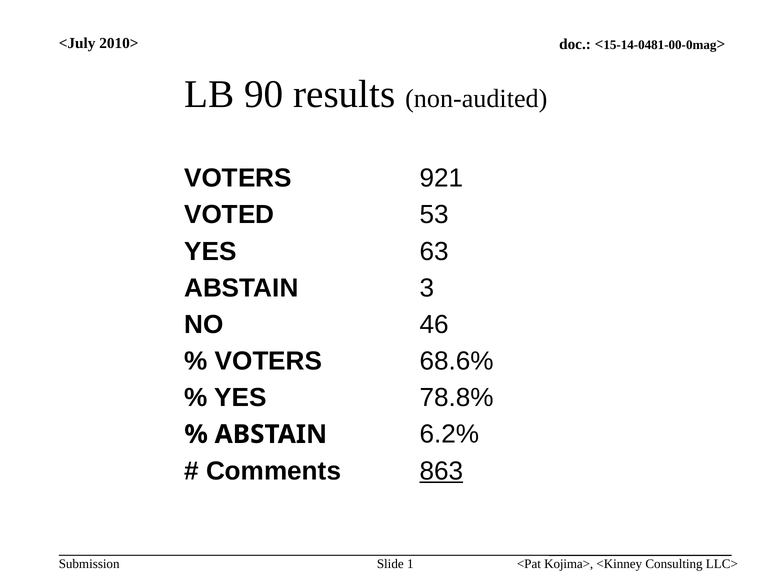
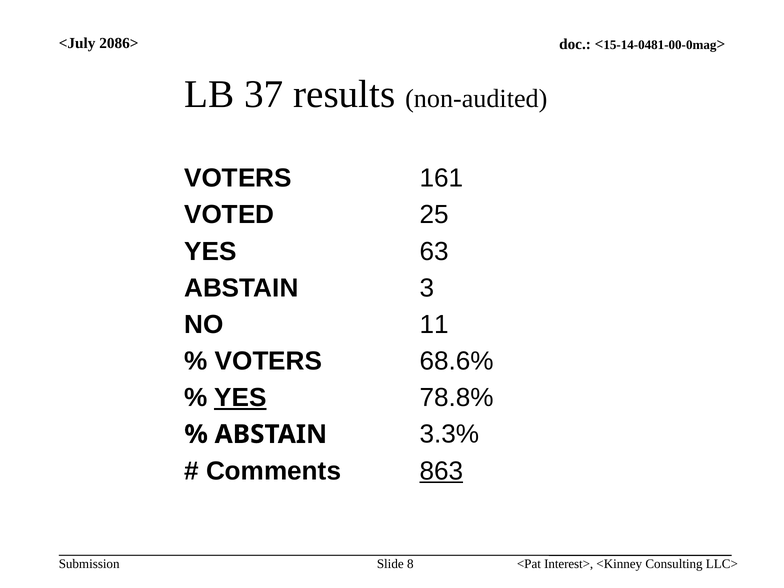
2010>: 2010> -> 2086>
90: 90 -> 37
921: 921 -> 161
53: 53 -> 25
46: 46 -> 11
YES at (240, 398) underline: none -> present
6.2%: 6.2% -> 3.3%
1: 1 -> 8
Kojima>: Kojima> -> Interest>
